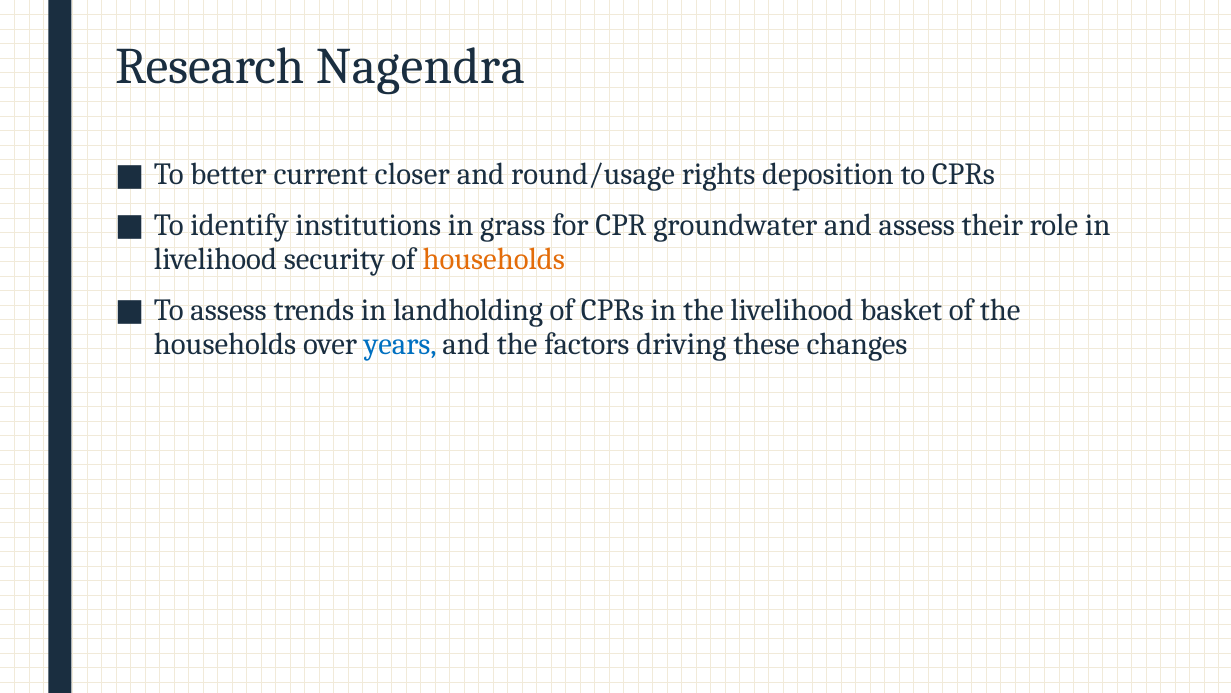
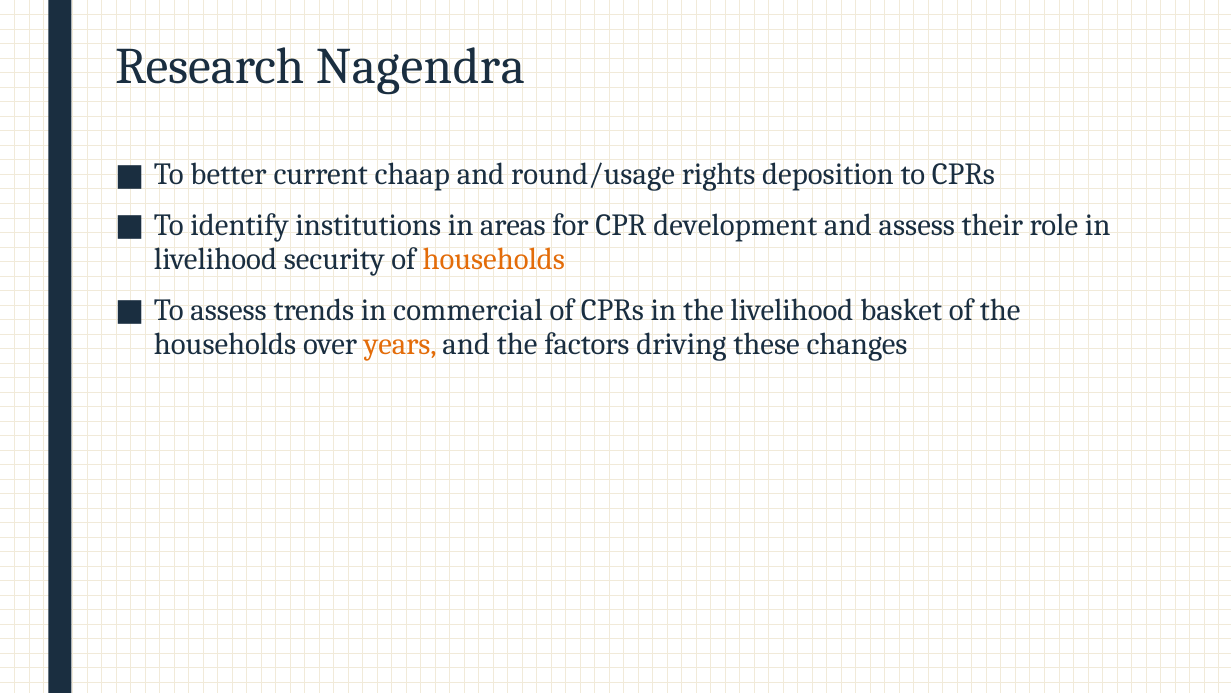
closer: closer -> chaap
grass: grass -> areas
groundwater: groundwater -> development
landholding: landholding -> commercial
years colour: blue -> orange
